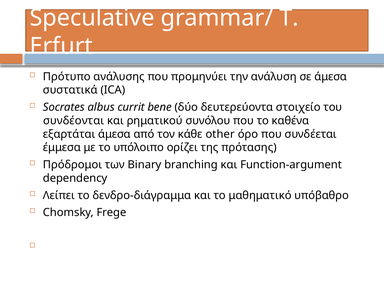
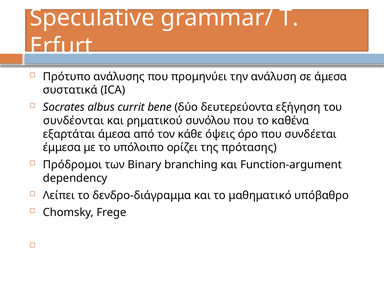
στοιχείο: στοιχείο -> εξήγηση
other: other -> όψεις
